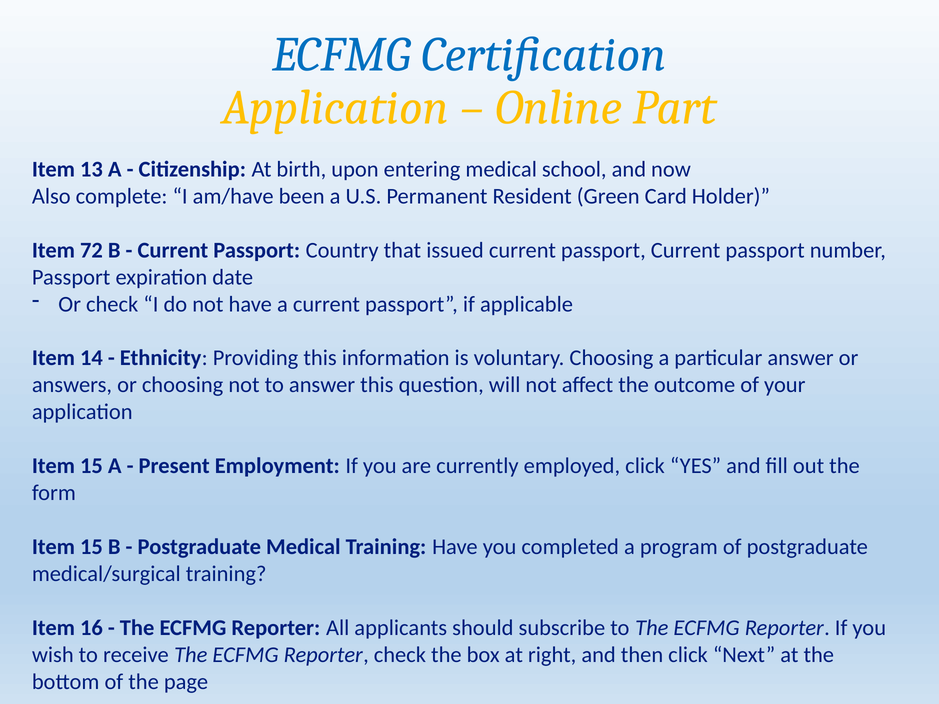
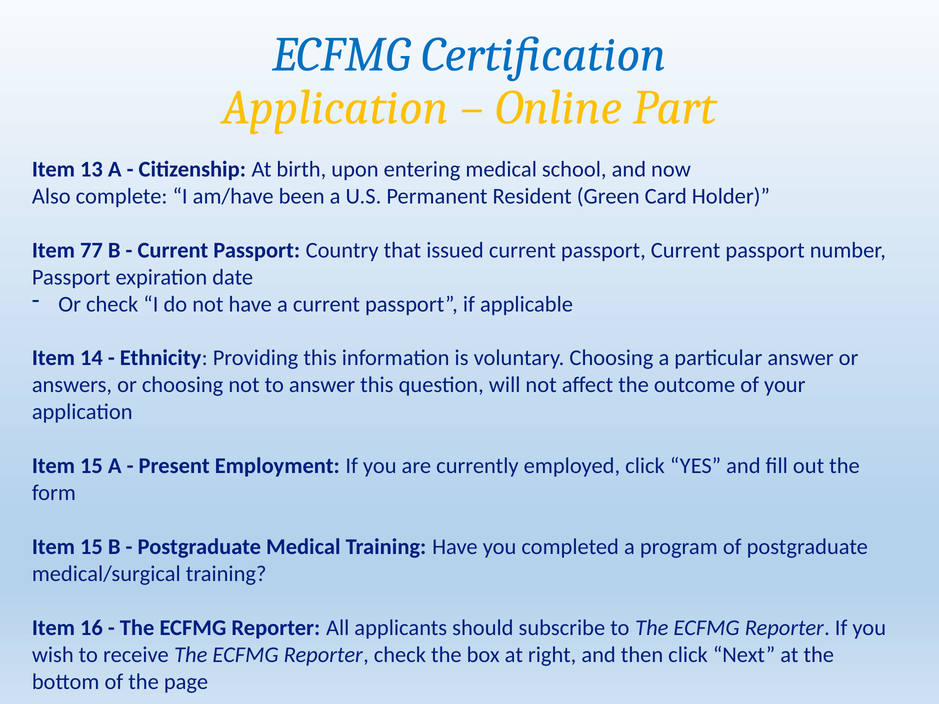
72: 72 -> 77
